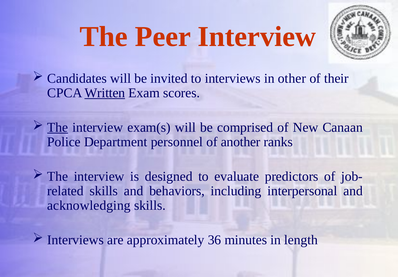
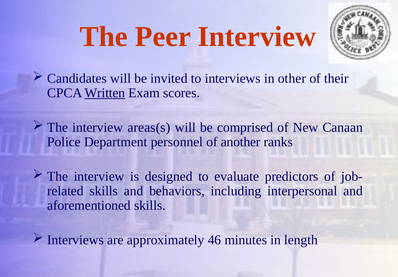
The at (58, 127) underline: present -> none
exam(s: exam(s -> areas(s
acknowledging: acknowledging -> aforementioned
36: 36 -> 46
